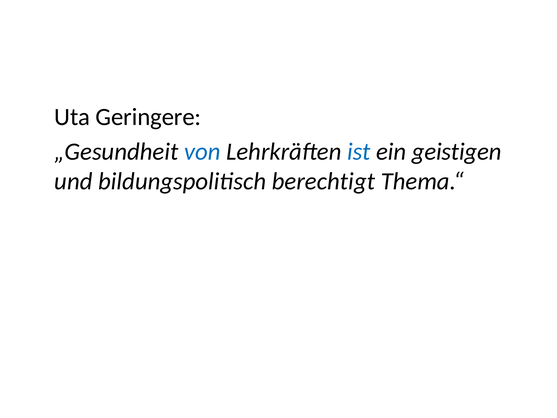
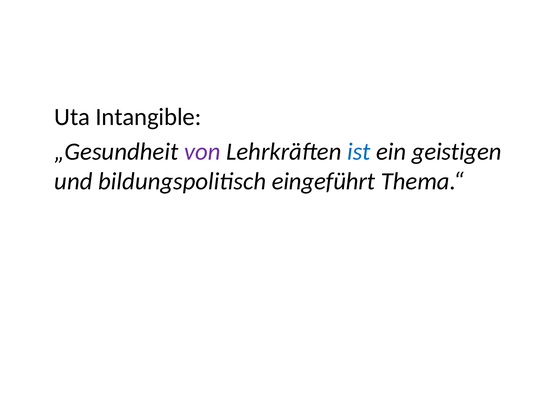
Geringere: Geringere -> Intangible
von colour: blue -> purple
berechtigt: berechtigt -> eingeführt
